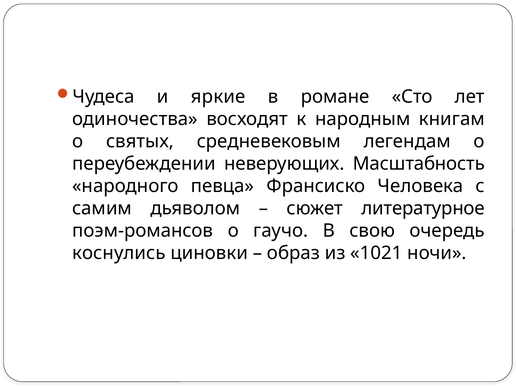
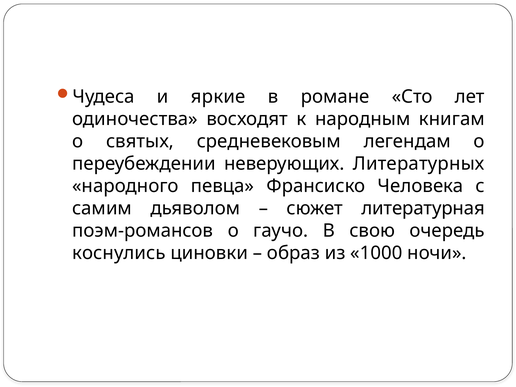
Масштабность: Масштабность -> Литературных
литературное: литературное -> литературная
1021: 1021 -> 1000
